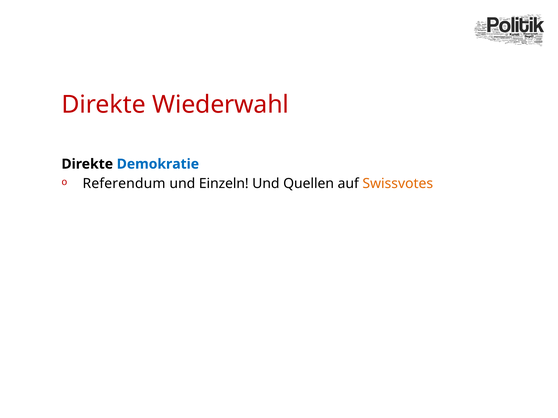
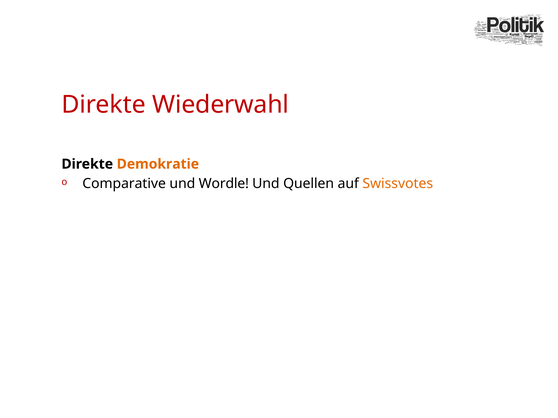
Demokratie colour: blue -> orange
Referendum: Referendum -> Comparative
Einzeln: Einzeln -> Wordle
